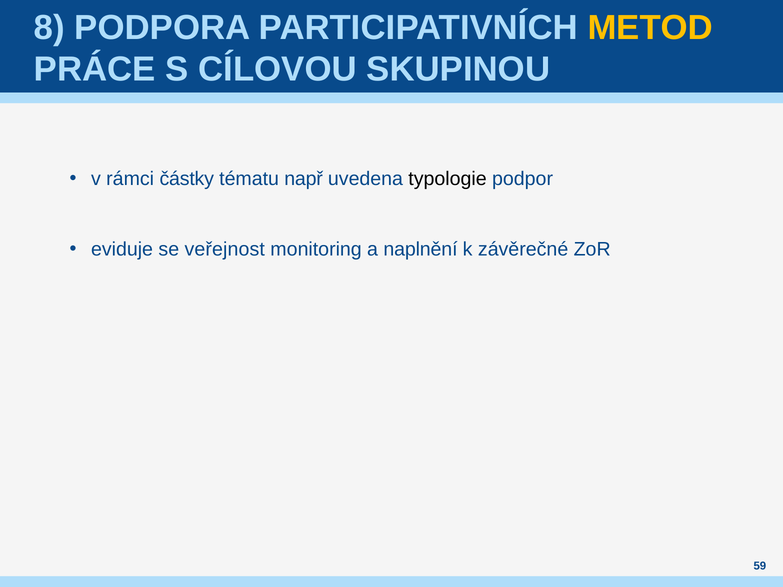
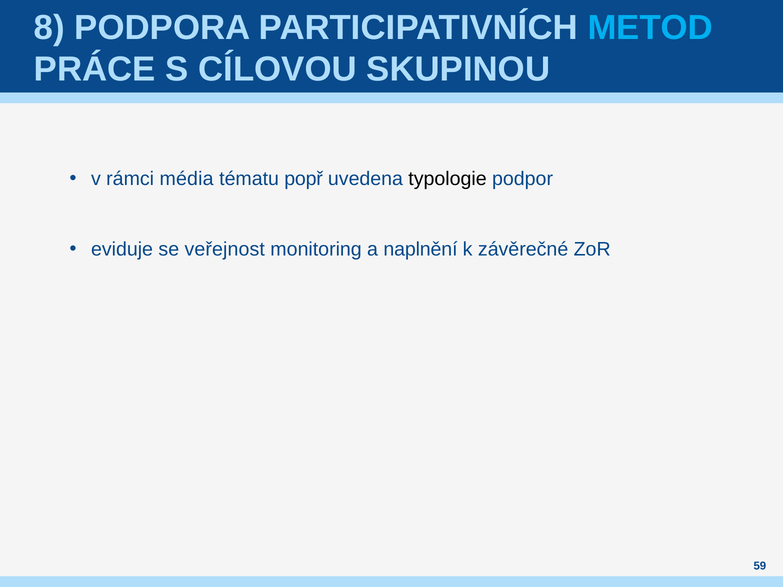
METOD colour: yellow -> light blue
částky: částky -> média
např: např -> popř
